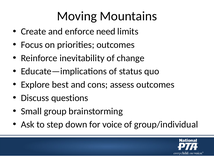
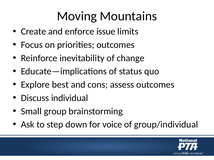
need: need -> issue
questions: questions -> individual
